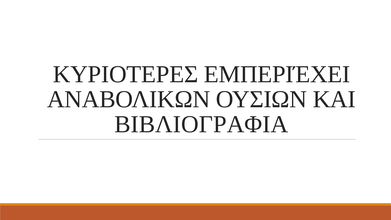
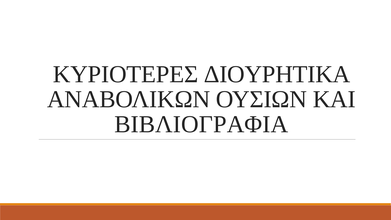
ΕΜΠΕΡΙΈΧΕΙ: ΕΜΠΕΡΙΈΧΕΙ -> ΔΙΟΥΡΗΤΙΚΑ
